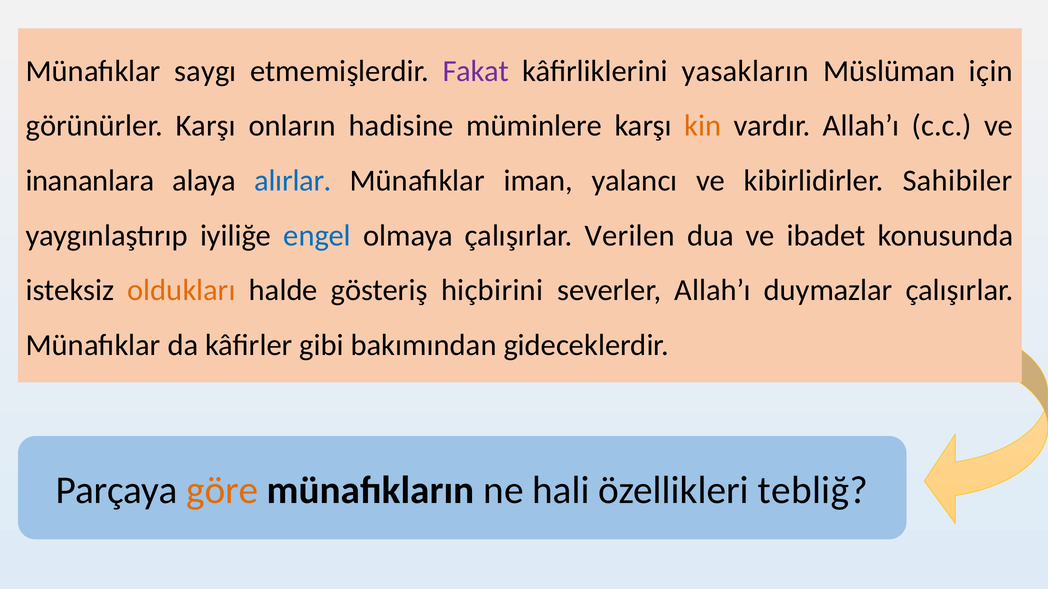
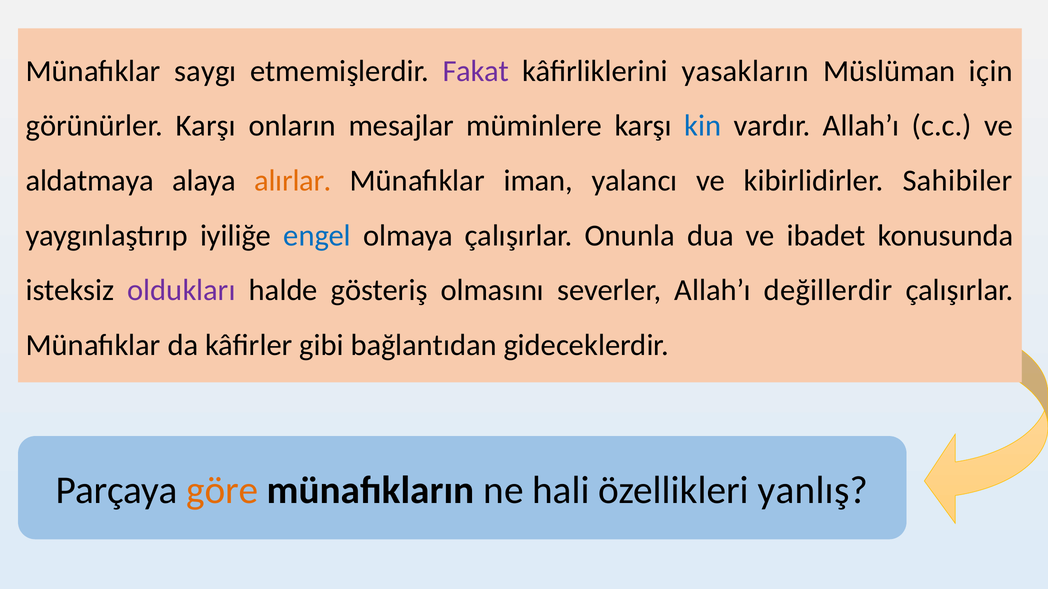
hadisine: hadisine -> mesajlar
kin colour: orange -> blue
inananlara: inananlara -> aldatmaya
alırlar colour: blue -> orange
Verilen: Verilen -> Onunla
oldukları colour: orange -> purple
hiçbirini: hiçbirini -> olmasını
duymazlar: duymazlar -> değillerdir
bakımından: bakımından -> bağlantıdan
tebliğ: tebliğ -> yanlış
